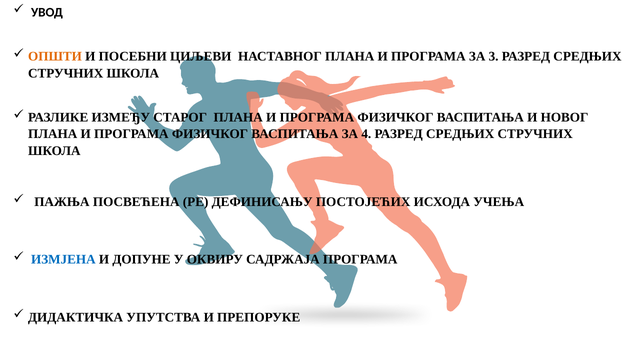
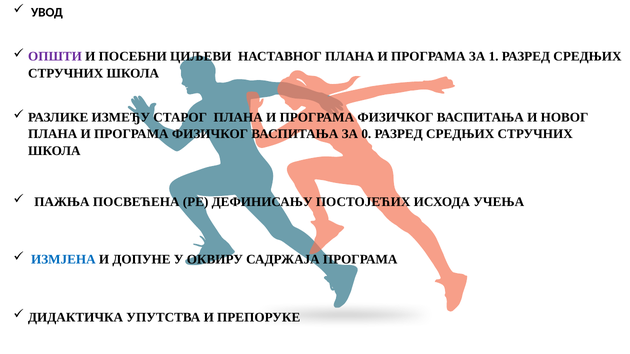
ОПШТИ colour: orange -> purple
3: 3 -> 1
4: 4 -> 0
